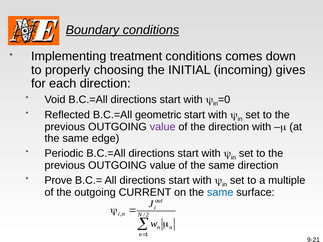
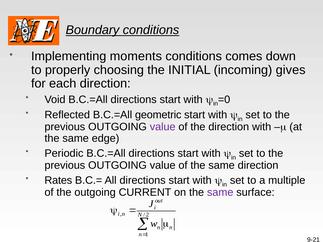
treatment: treatment -> moments
Prove: Prove -> Rates
same at (220, 193) colour: blue -> purple
